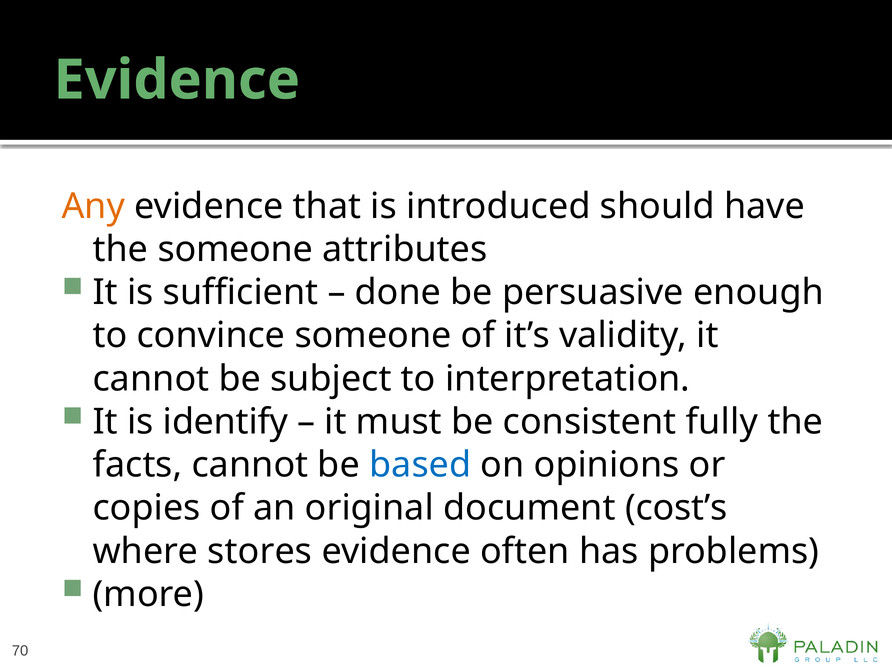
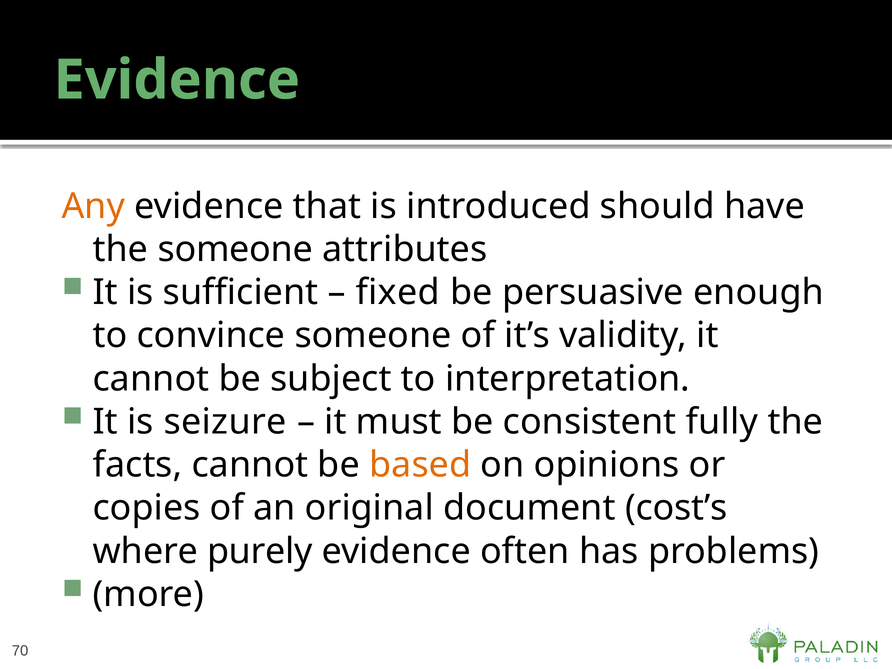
done: done -> fixed
identify: identify -> seizure
based colour: blue -> orange
stores: stores -> purely
